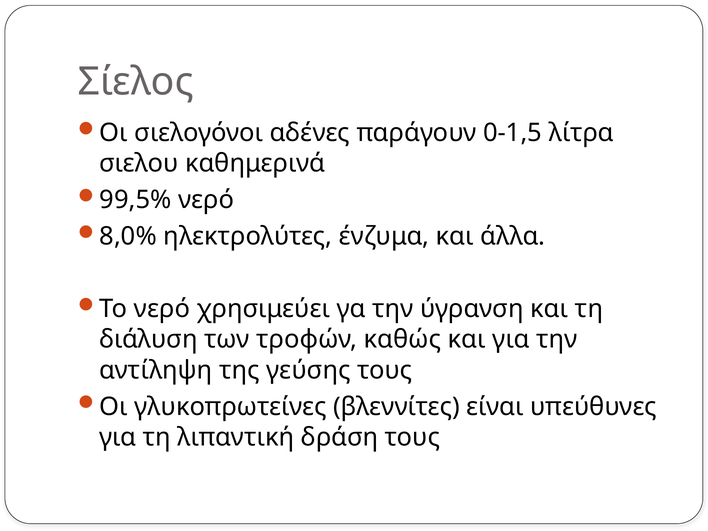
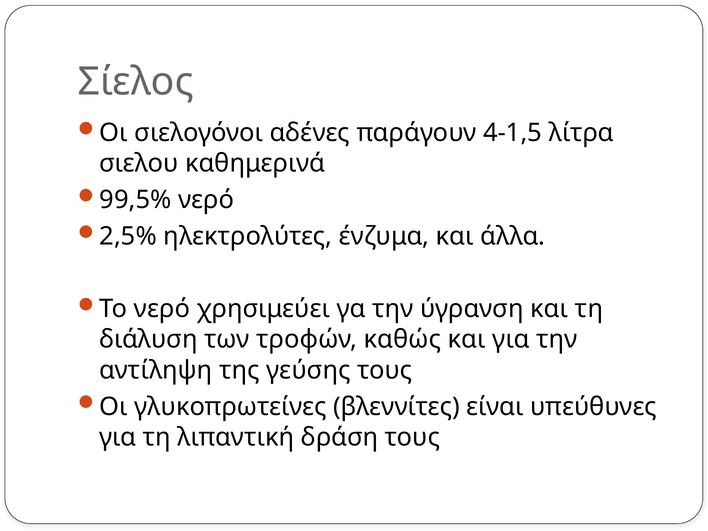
0-1,5: 0-1,5 -> 4-1,5
8,0%: 8,0% -> 2,5%
